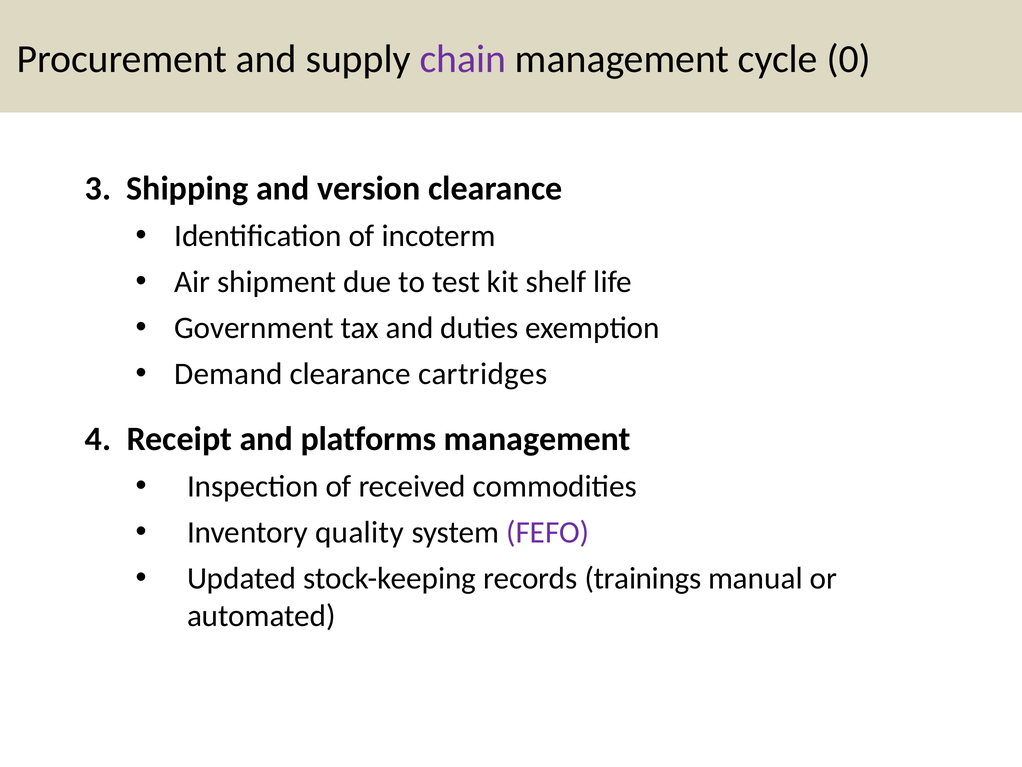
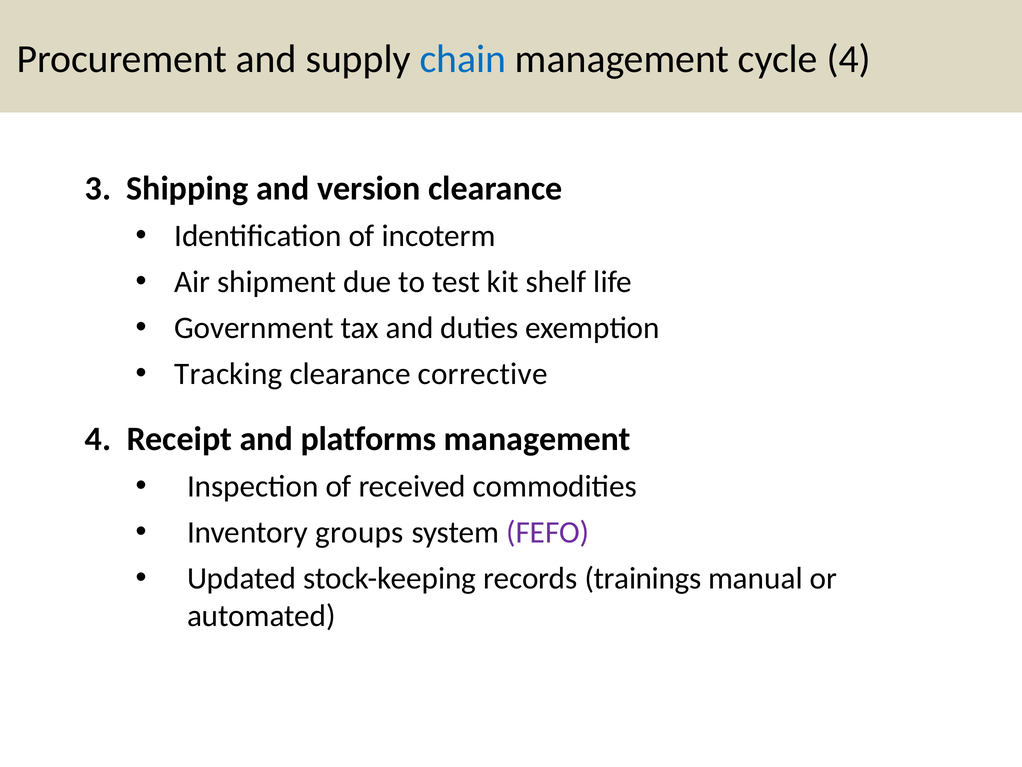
chain colour: purple -> blue
cycle 0: 0 -> 4
Demand: Demand -> Tracking
cartridges: cartridges -> corrective
quality: quality -> groups
